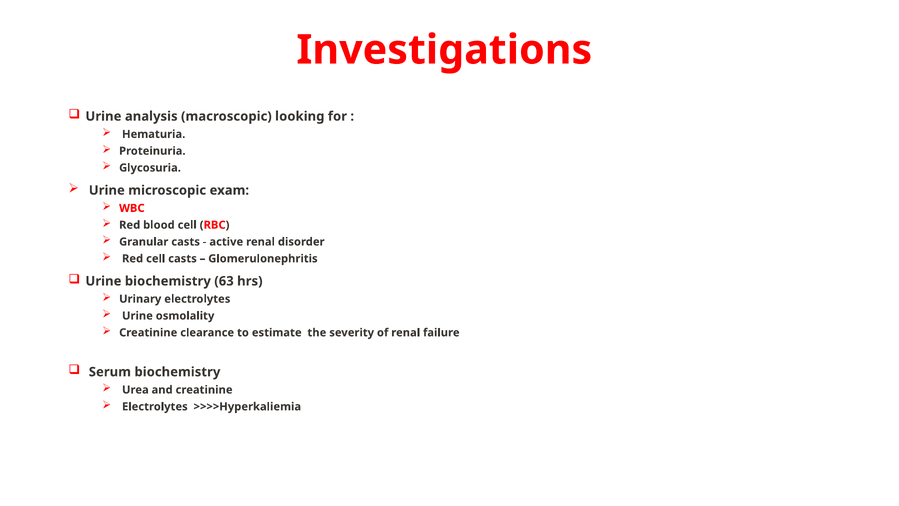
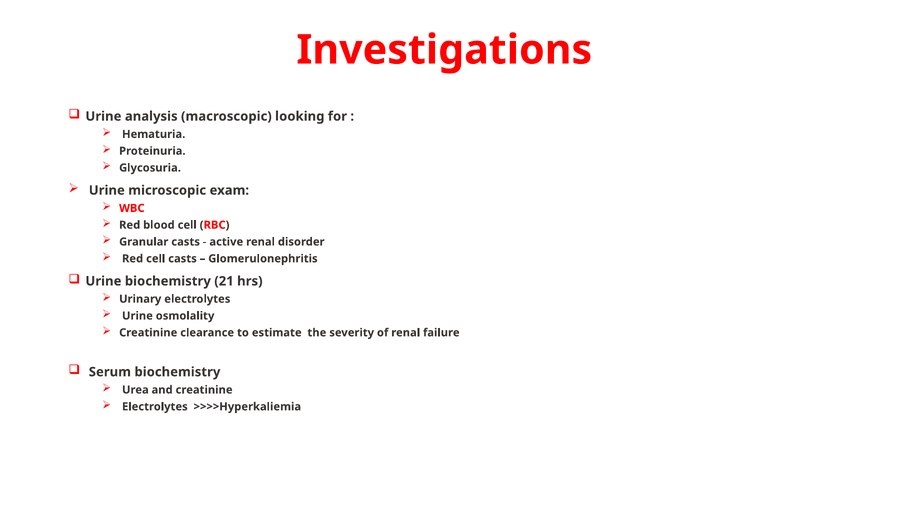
63: 63 -> 21
